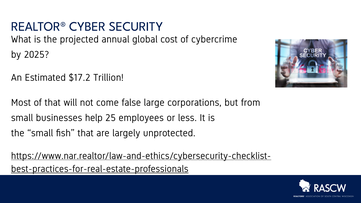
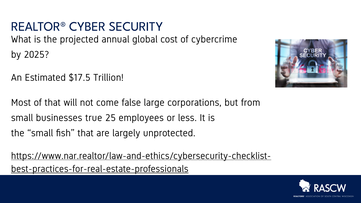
$17.2: $17.2 -> $17.5
help: help -> true
